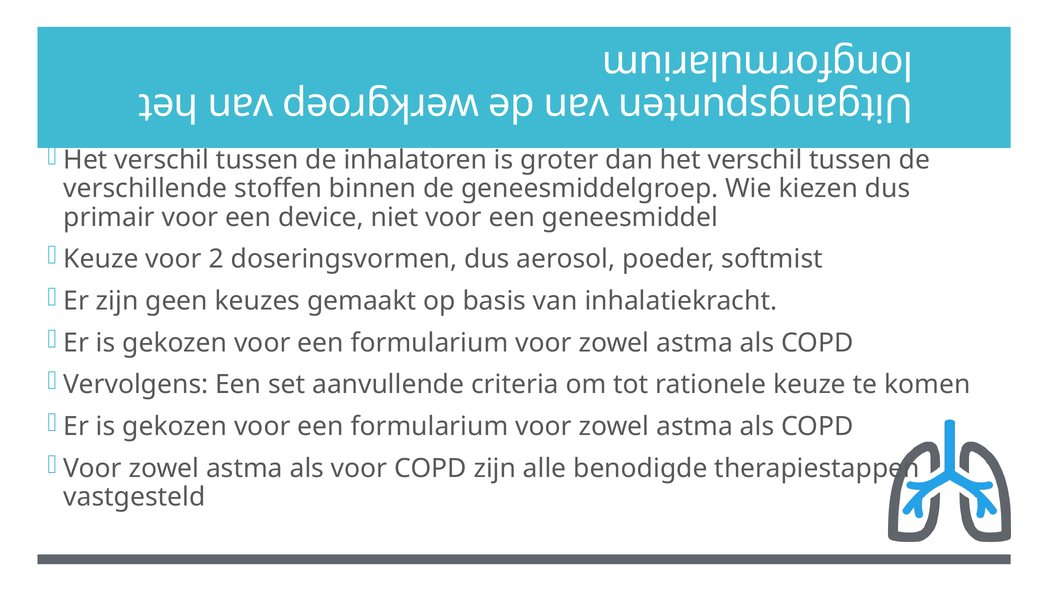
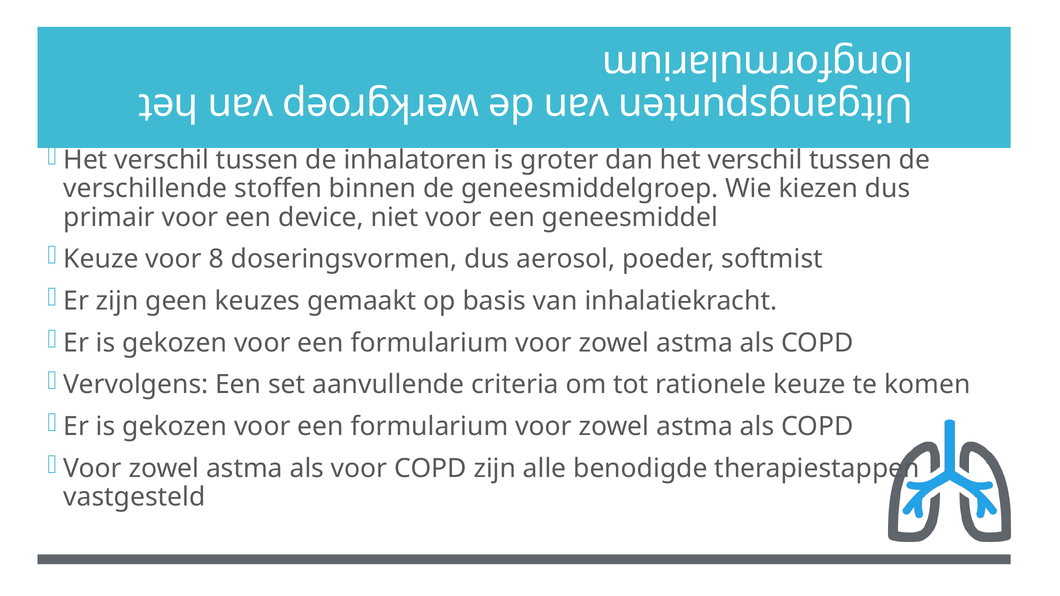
2: 2 -> 8
